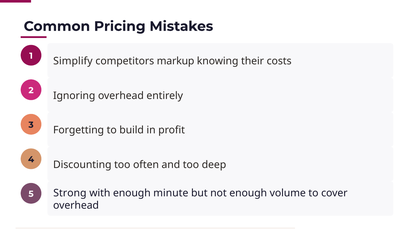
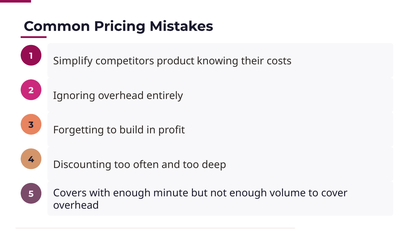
markup: markup -> product
Strong: Strong -> Covers
